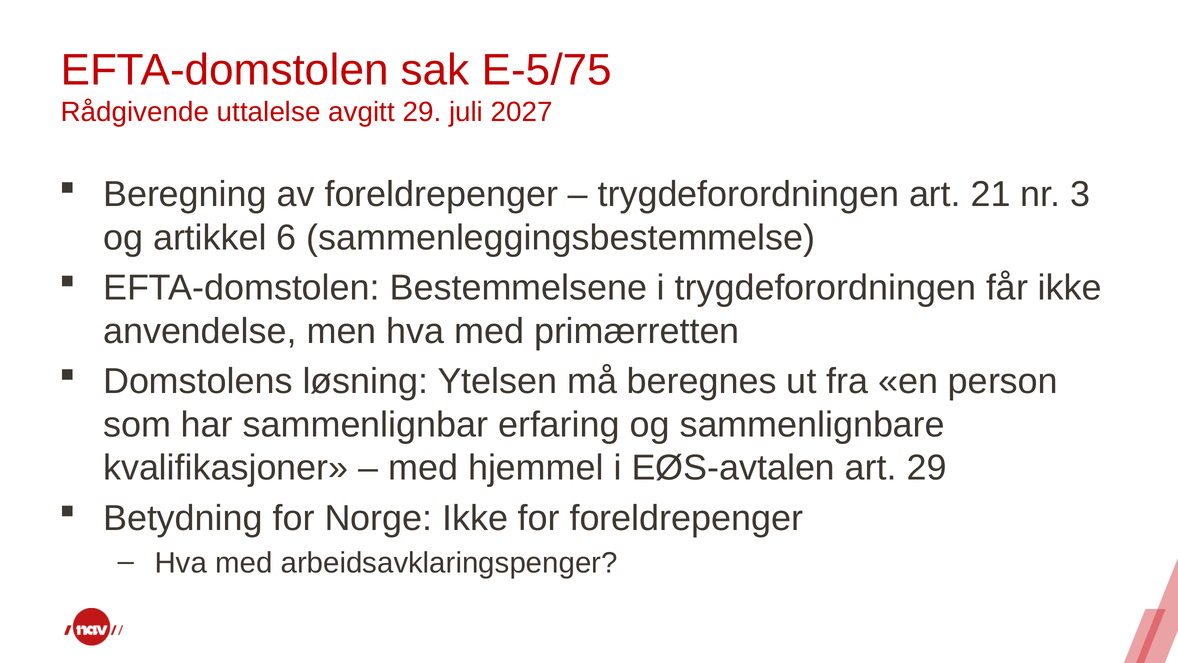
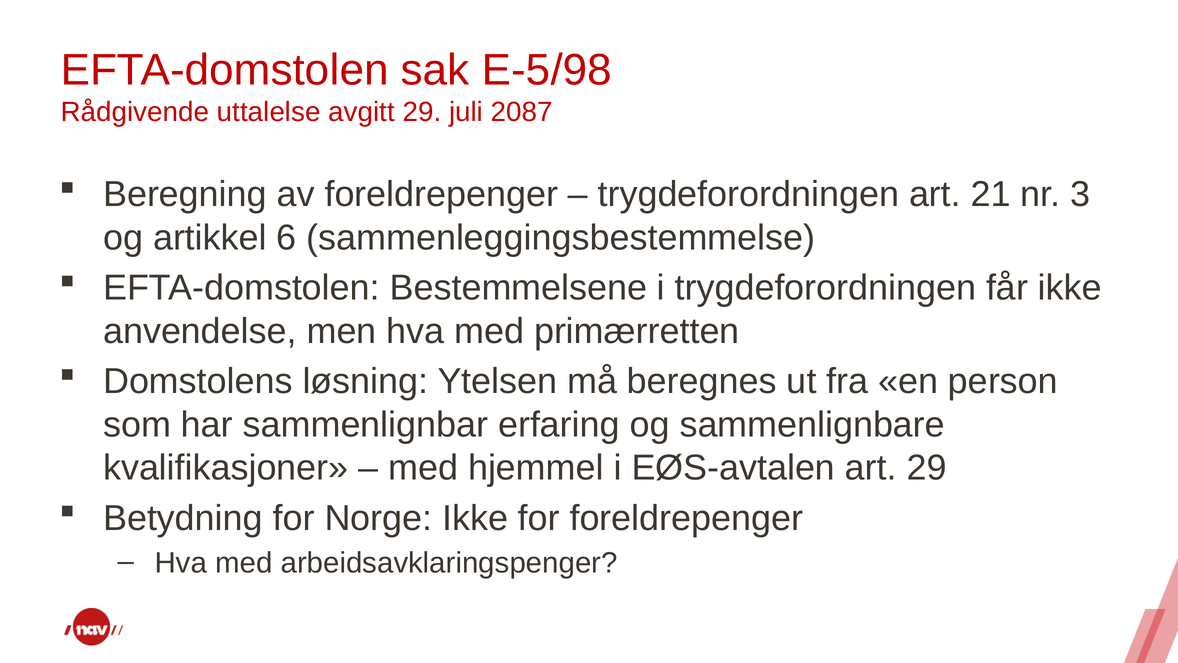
E-5/75: E-5/75 -> E-5/98
2027: 2027 -> 2087
